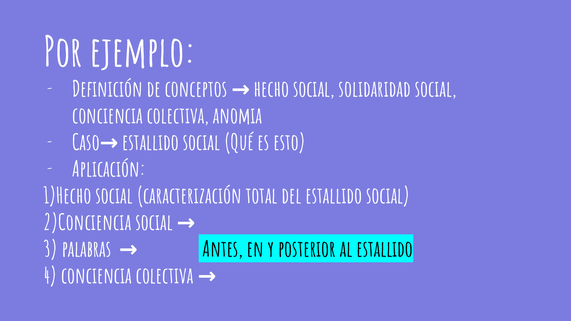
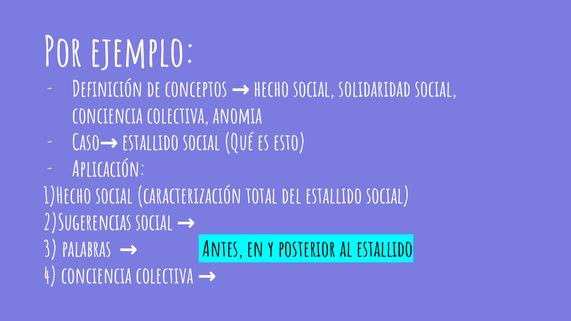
2)Conciencia: 2)Conciencia -> 2)Sugerencias
